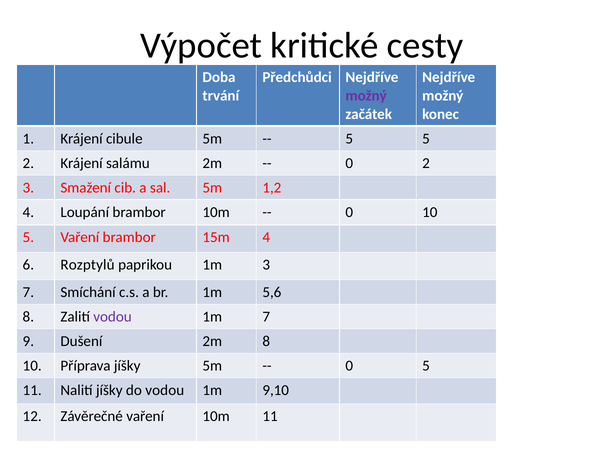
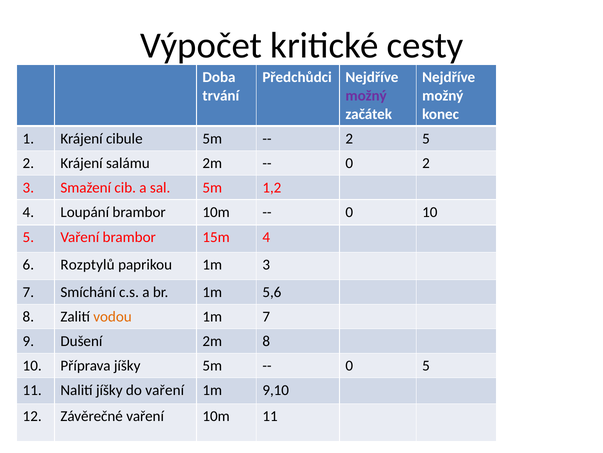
5 at (349, 138): 5 -> 2
vodou at (113, 316) colour: purple -> orange
do vodou: vodou -> vaření
